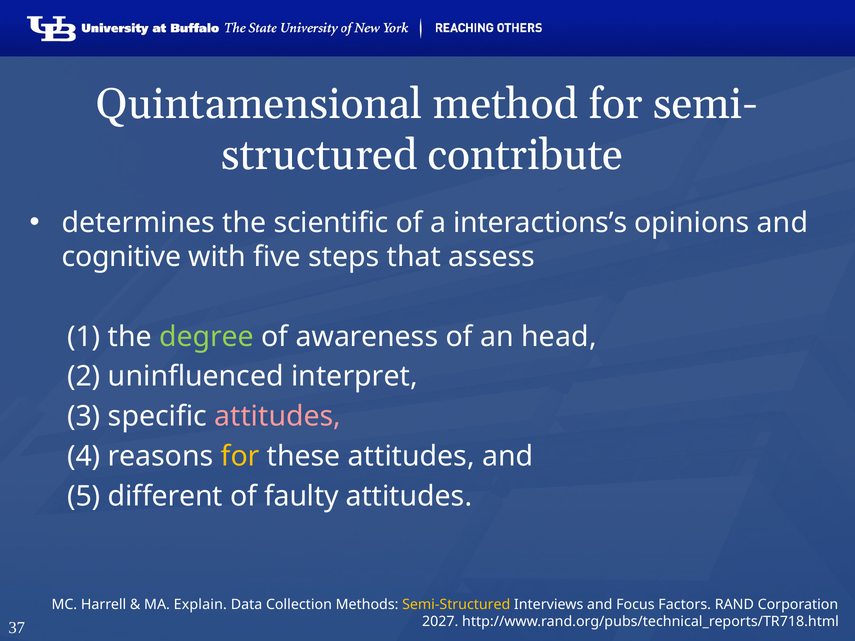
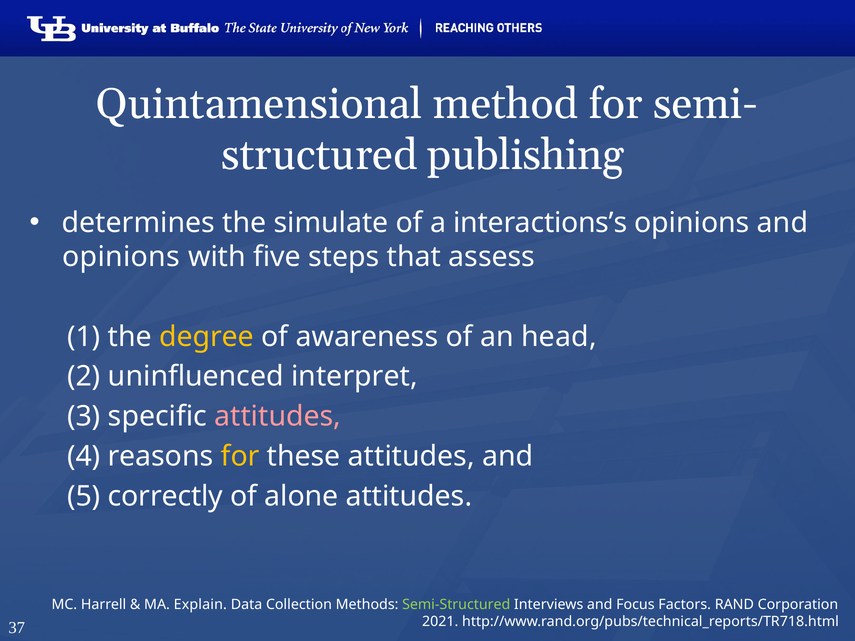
contribute: contribute -> publishing
scientific: scientific -> simulate
cognitive at (121, 257): cognitive -> opinions
degree colour: light green -> yellow
different: different -> correctly
faulty: faulty -> alone
Semi-Structured colour: yellow -> light green
2027: 2027 -> 2021
